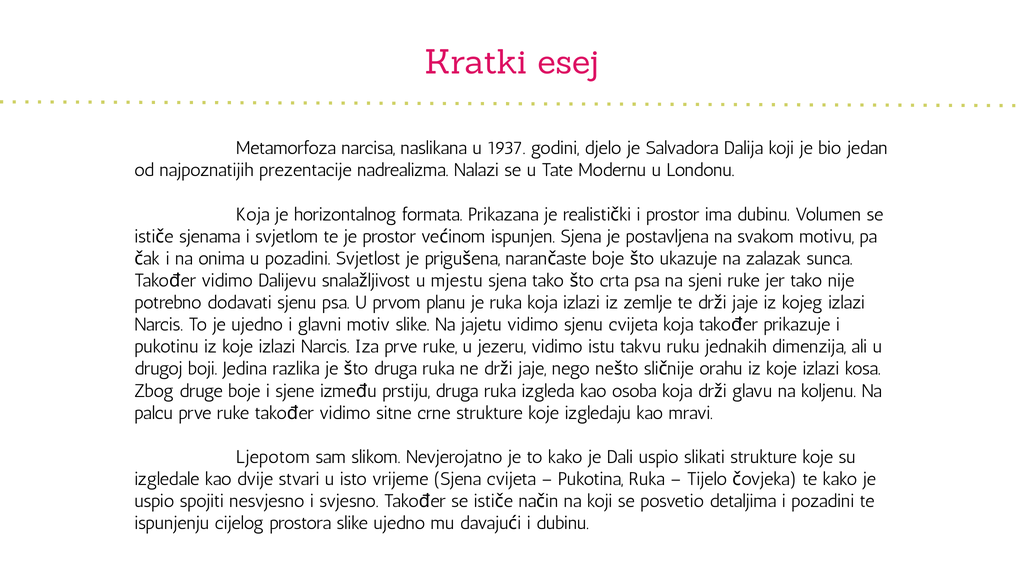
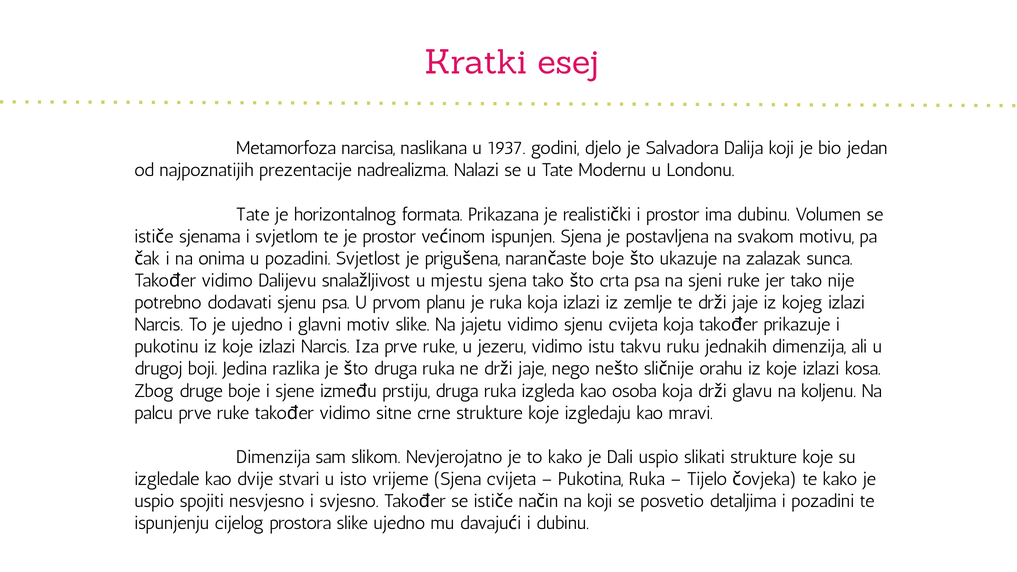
Koja at (253, 215): Koja -> Tate
Ljepotom at (273, 457): Ljepotom -> Dimenzija
